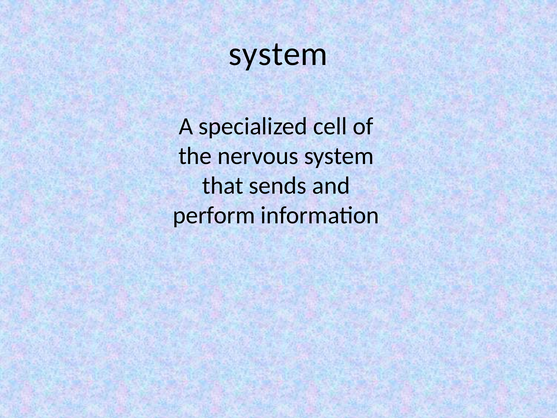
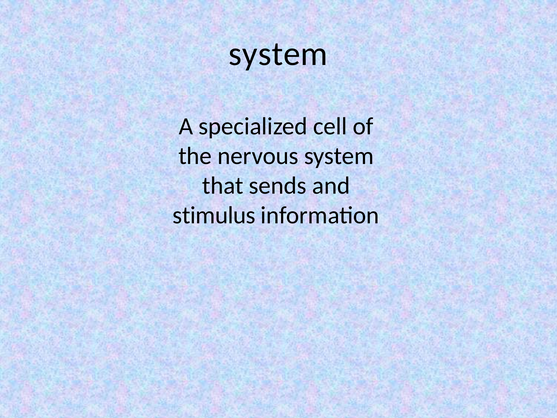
perform: perform -> stimulus
